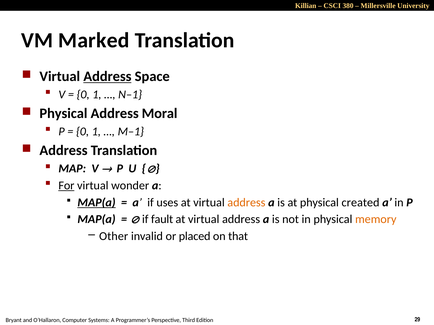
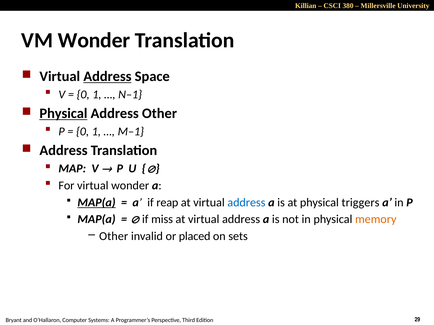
VM Marked: Marked -> Wonder
Physical at (63, 114) underline: none -> present
Address Moral: Moral -> Other
For underline: present -> none
uses: uses -> reap
address at (246, 203) colour: orange -> blue
created: created -> triggers
fault: fault -> miss
that: that -> sets
